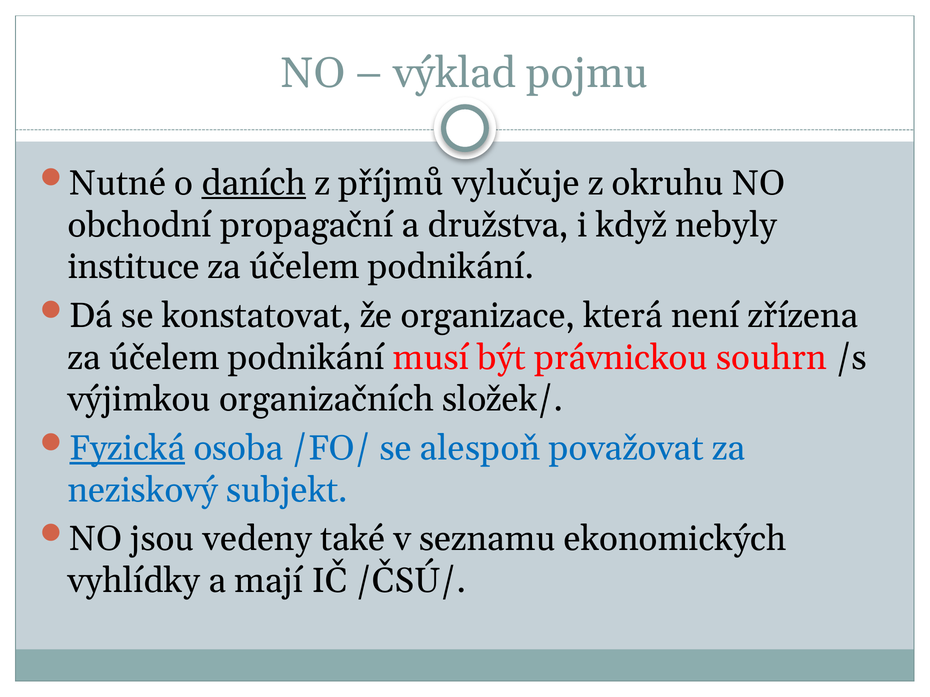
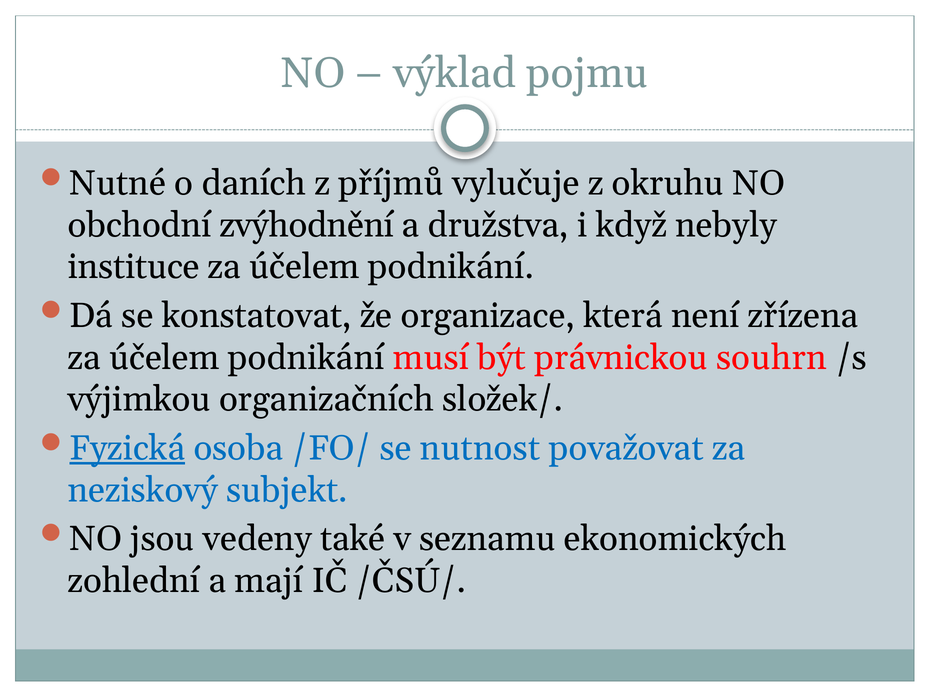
daních underline: present -> none
propagační: propagační -> zvýhodnění
alespoň: alespoň -> nutnost
vyhlídky: vyhlídky -> zohlední
